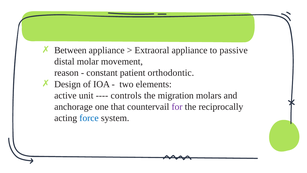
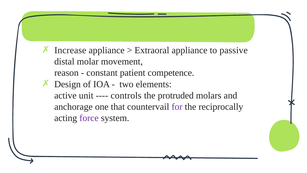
Between: Between -> Increase
orthodontic: orthodontic -> competence
migration: migration -> protruded
force colour: blue -> purple
